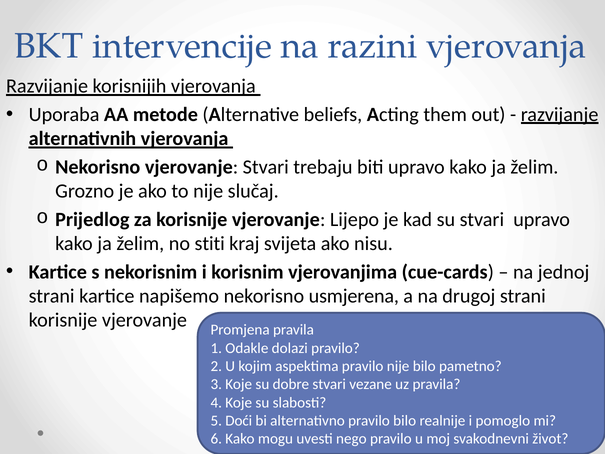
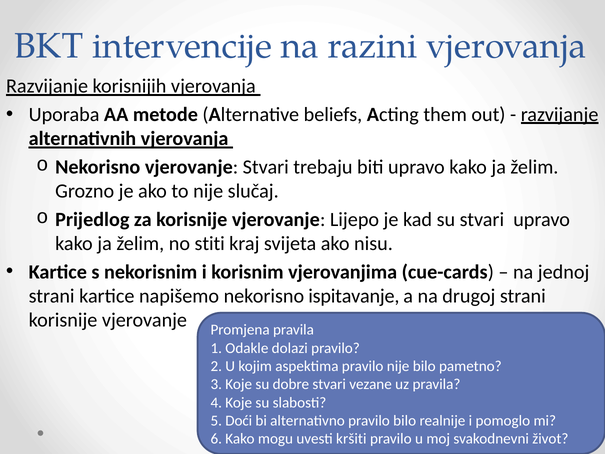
usmjerena: usmjerena -> ispitavanje
nego: nego -> kršiti
